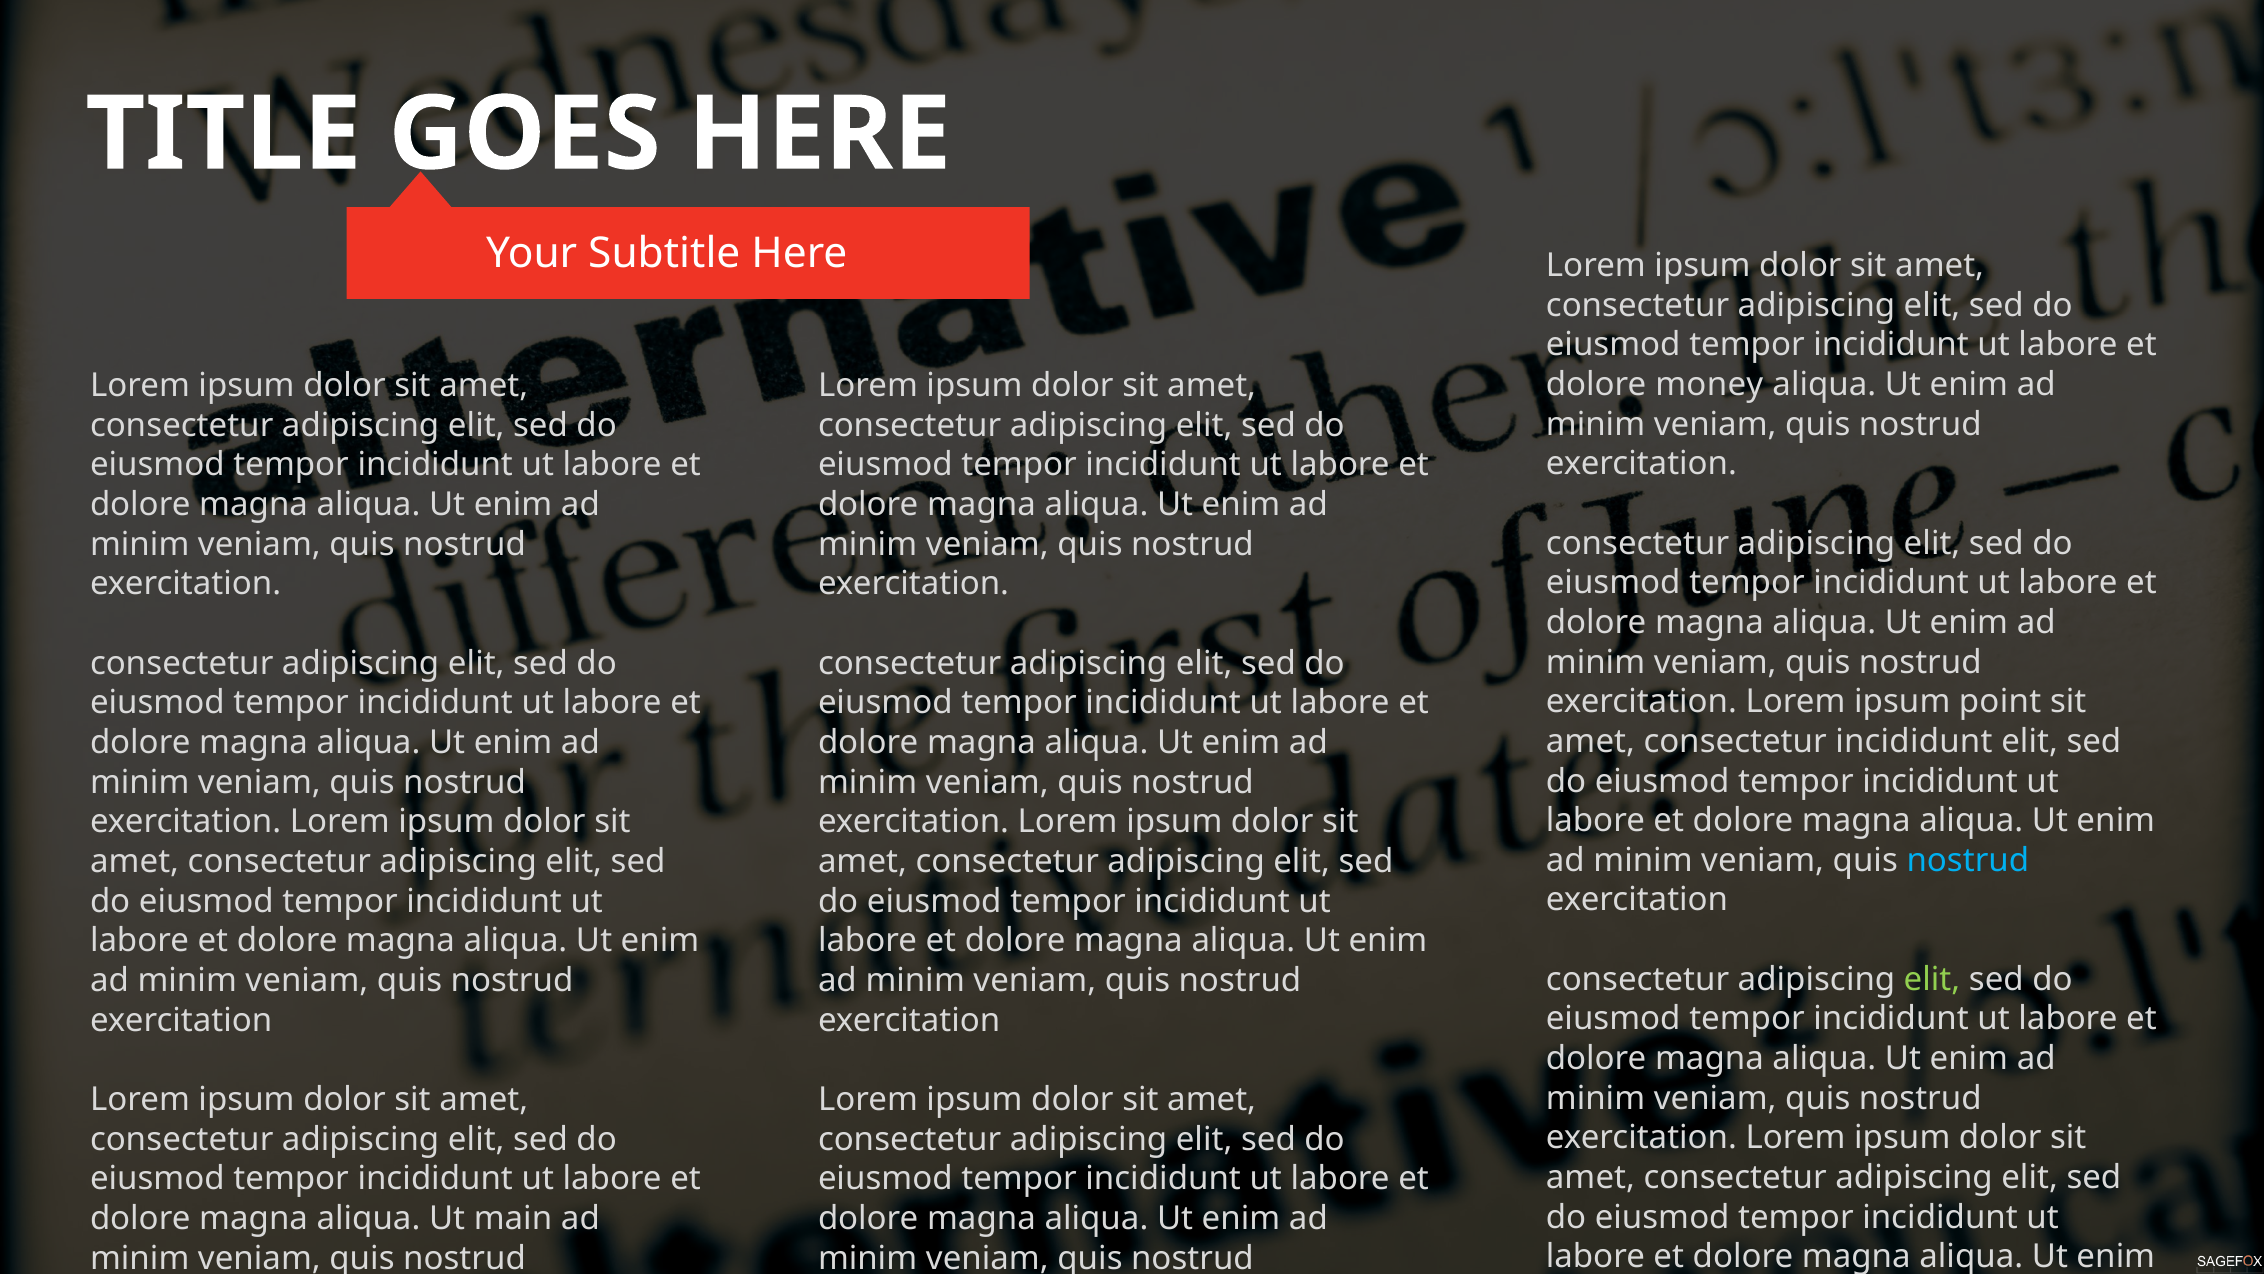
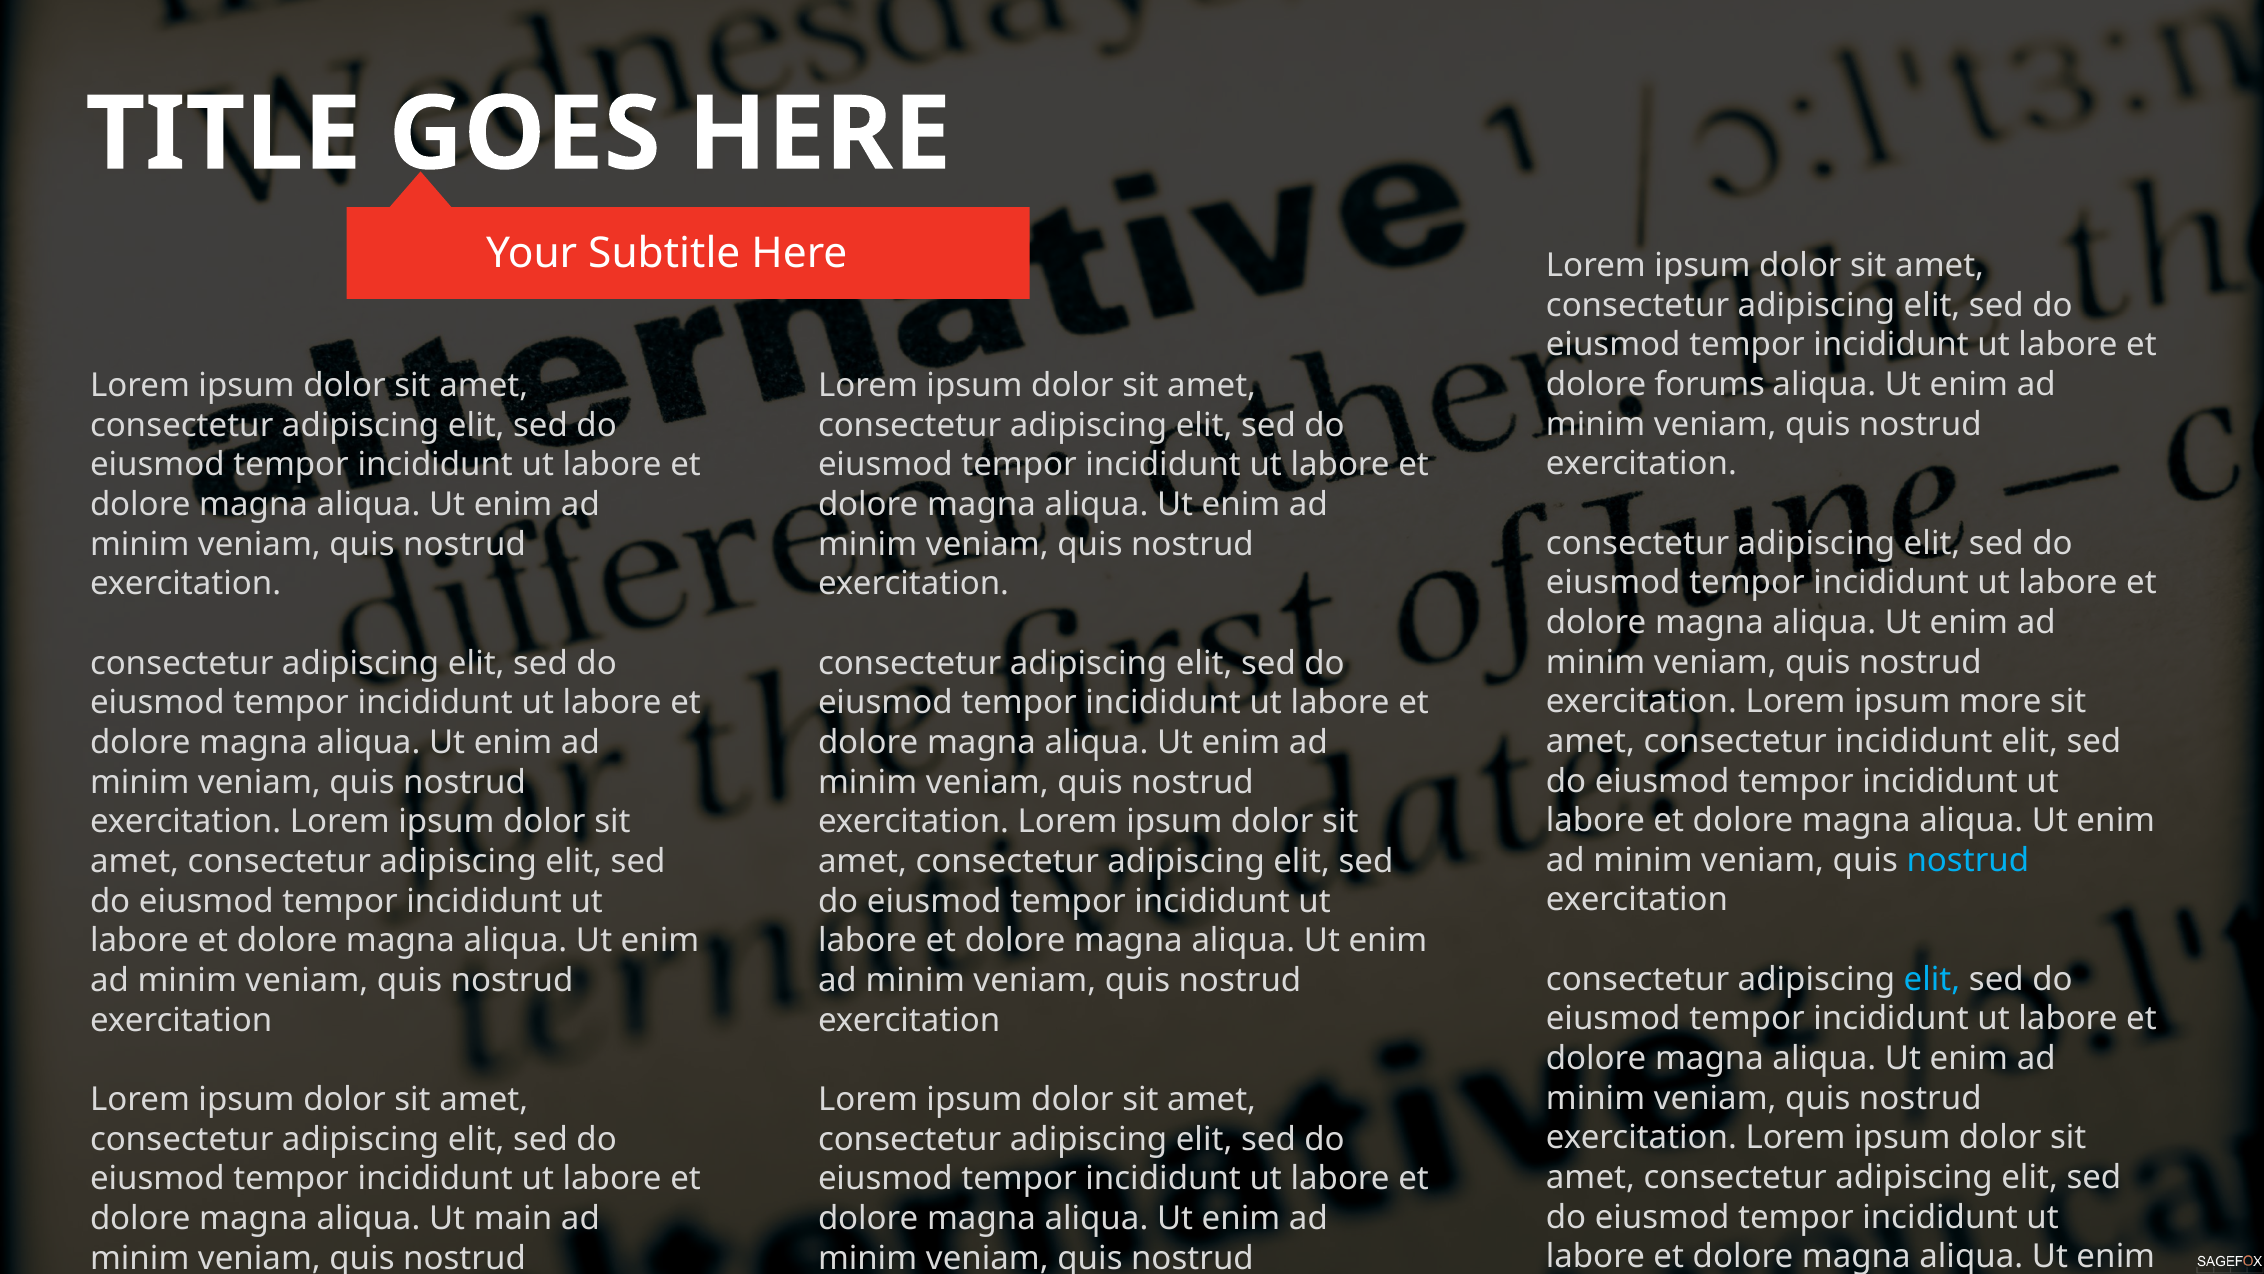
money: money -> forums
point: point -> more
elit at (1932, 979) colour: light green -> light blue
